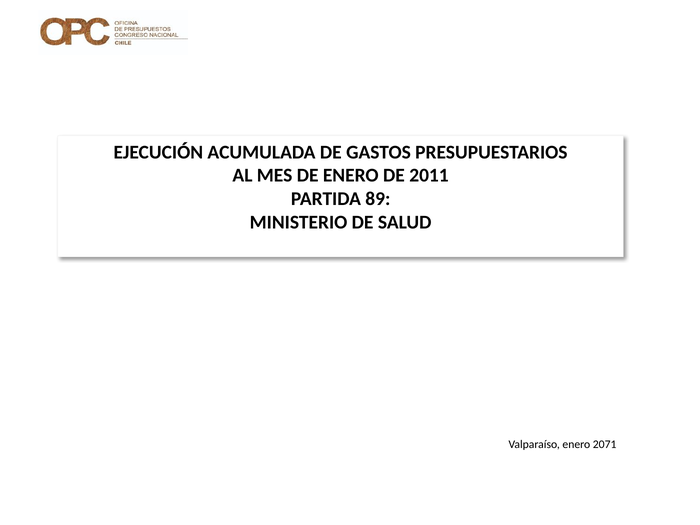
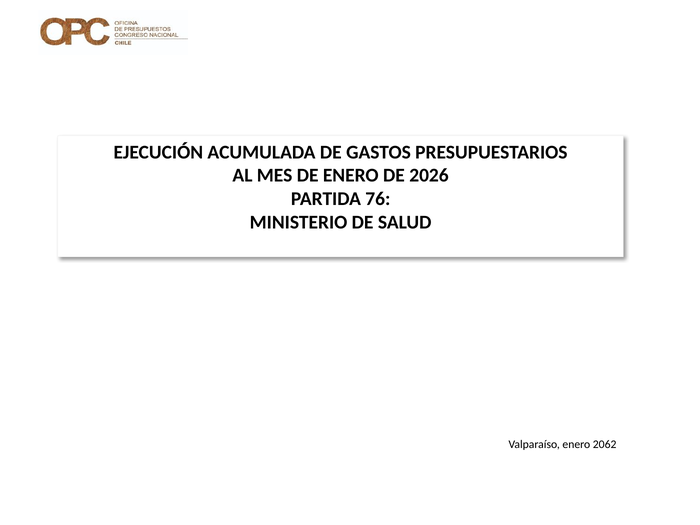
2011: 2011 -> 2026
89: 89 -> 76
2071: 2071 -> 2062
